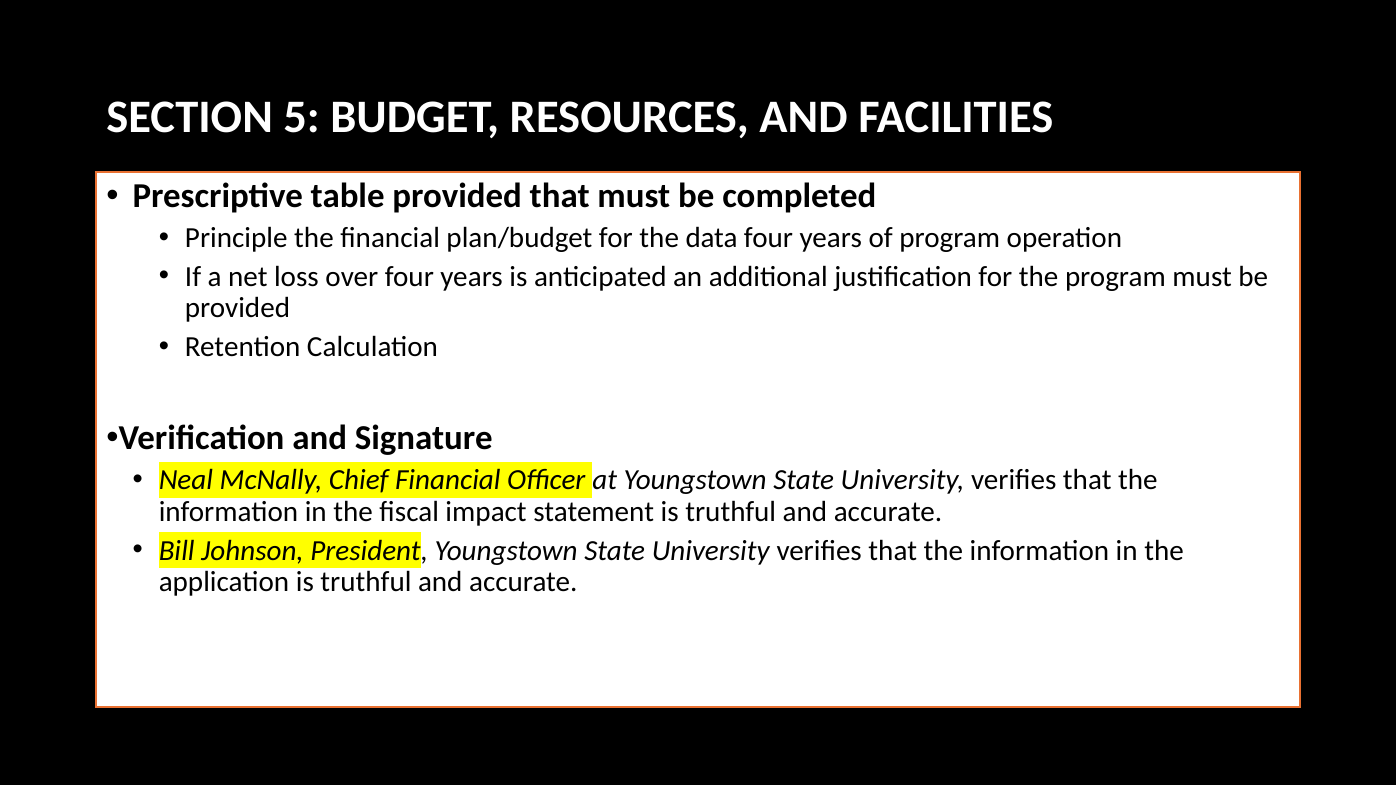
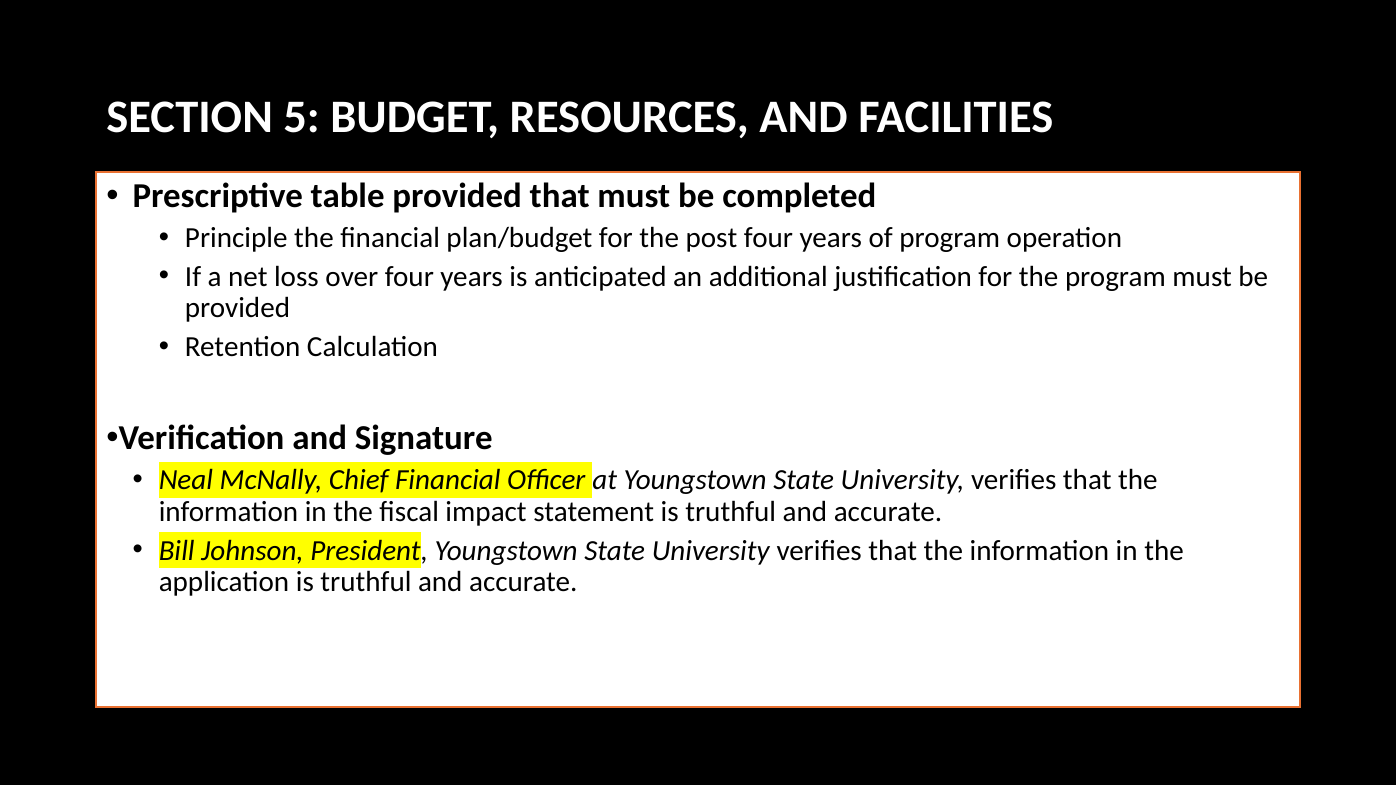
data: data -> post
